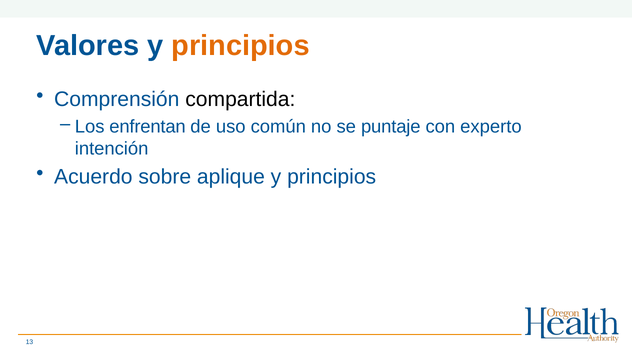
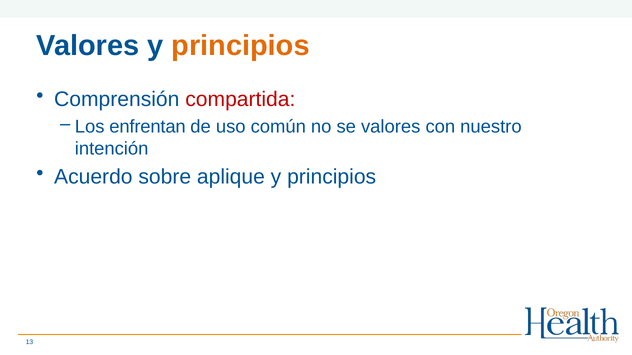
compartida colour: black -> red
se puntaje: puntaje -> valores
experto: experto -> nuestro
